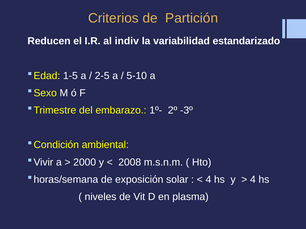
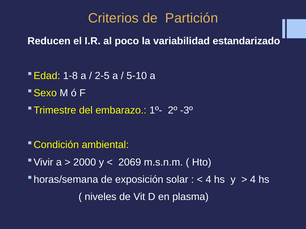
indiv: indiv -> poco
1-5: 1-5 -> 1-8
2008: 2008 -> 2069
